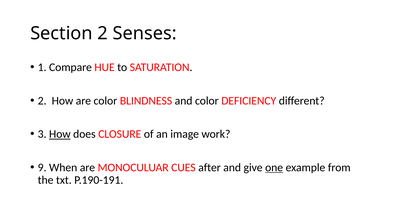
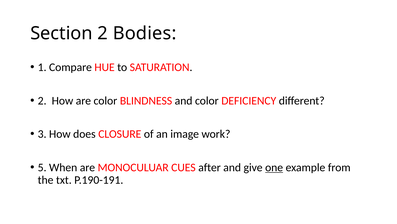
Senses: Senses -> Bodies
How at (60, 134) underline: present -> none
9: 9 -> 5
